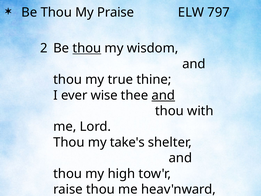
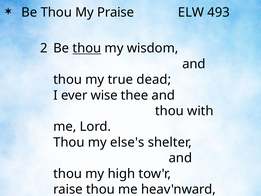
797: 797 -> 493
thine: thine -> dead
and at (163, 95) underline: present -> none
take's: take's -> else's
